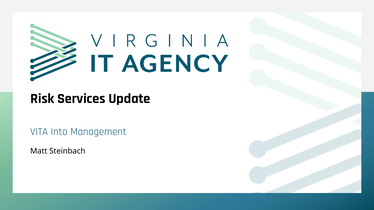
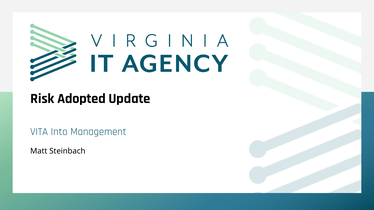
Services: Services -> Adopted
